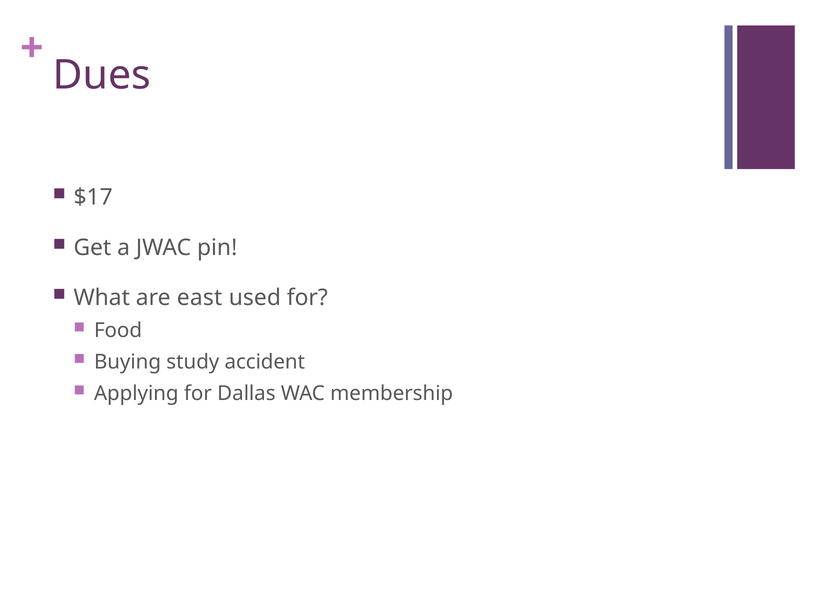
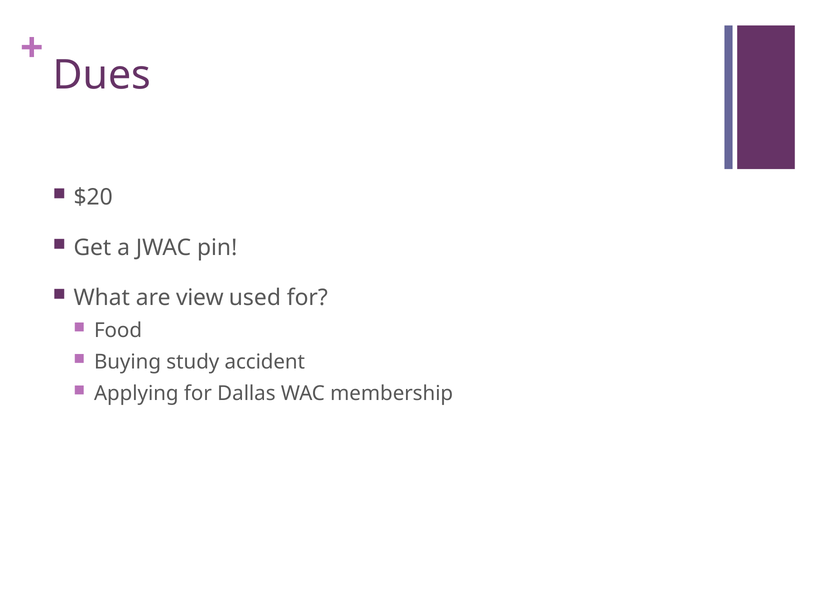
$17: $17 -> $20
east: east -> view
